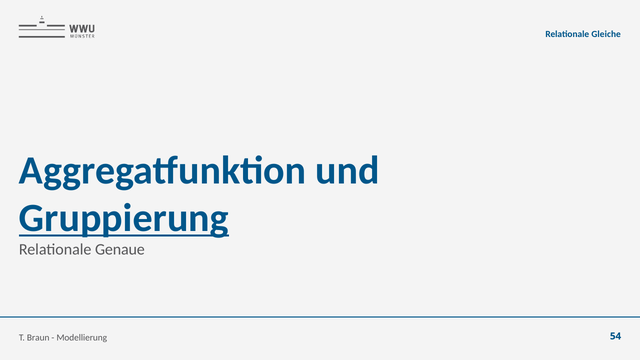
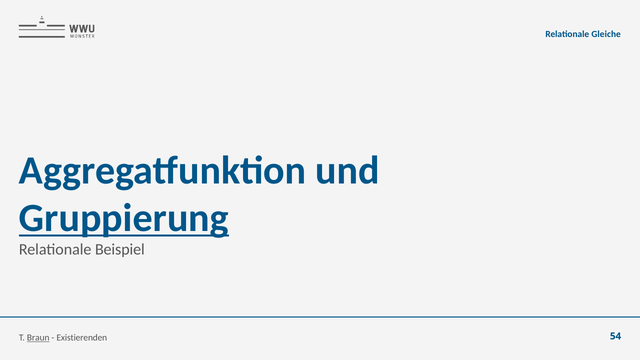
Genaue: Genaue -> Beispiel
Braun underline: none -> present
Modellierung: Modellierung -> Existierenden
